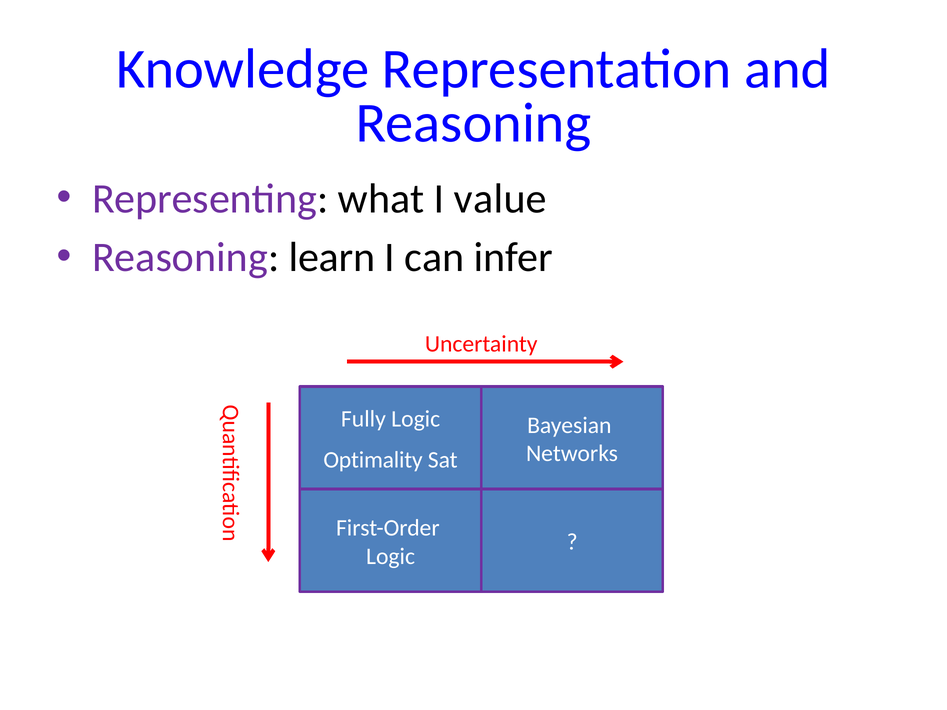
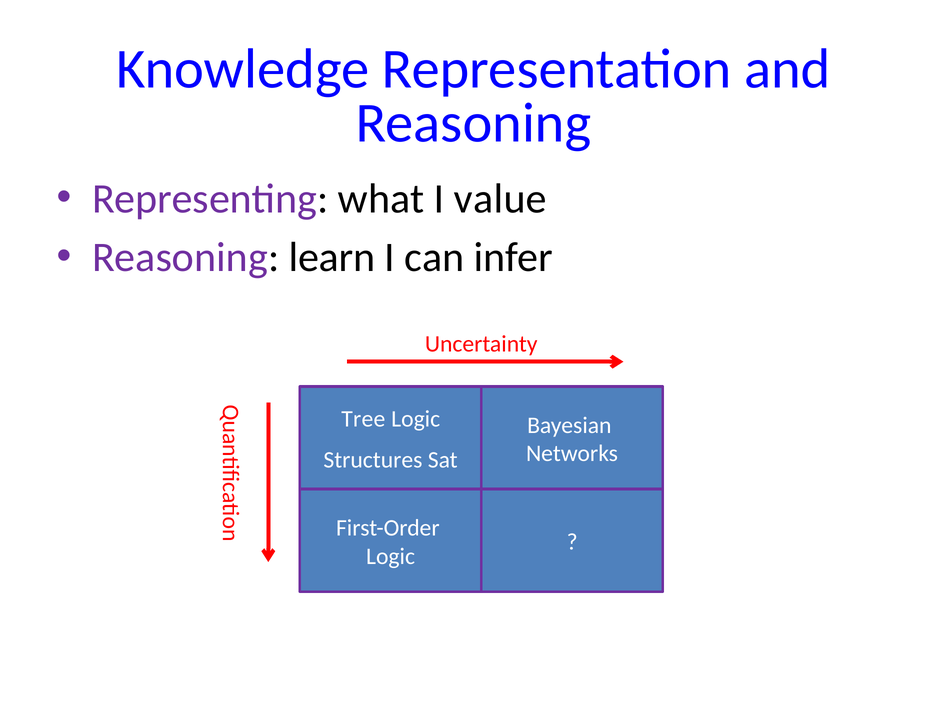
Fully: Fully -> Tree
Optimality: Optimality -> Structures
